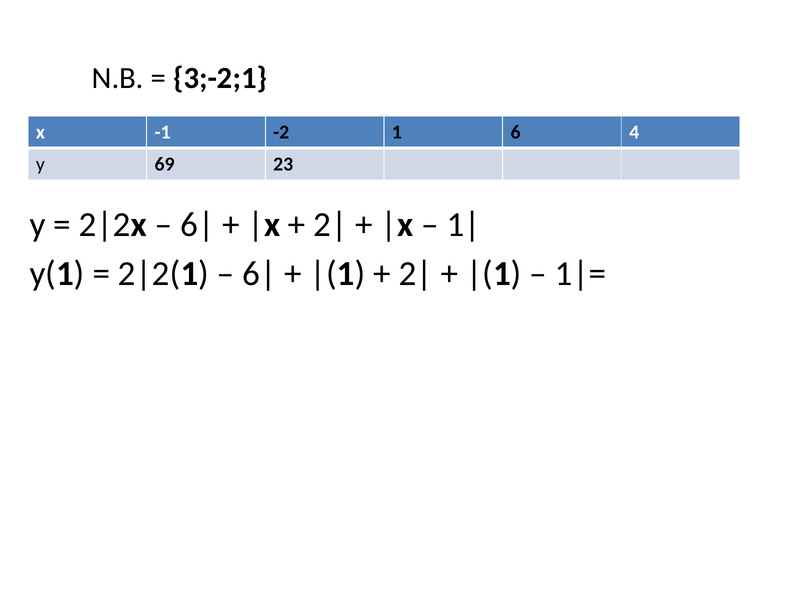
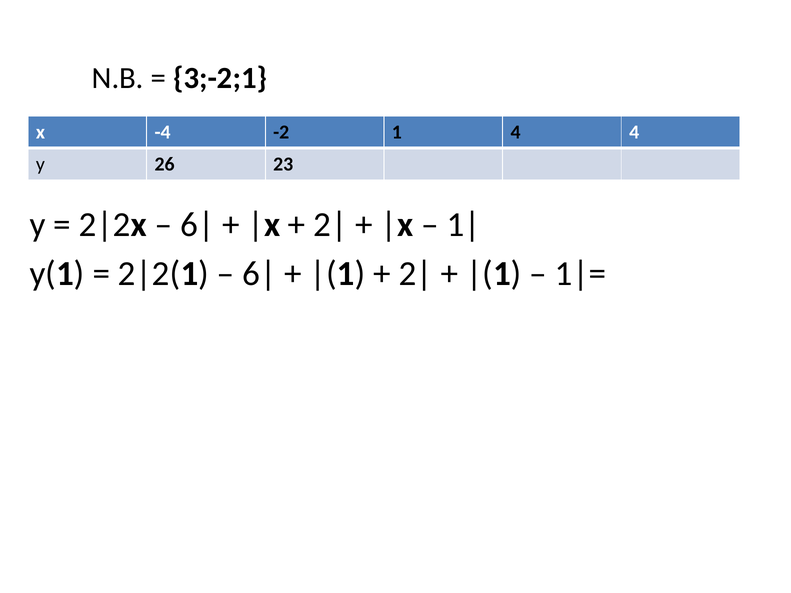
-1: -1 -> -4
1 6: 6 -> 4
69: 69 -> 26
